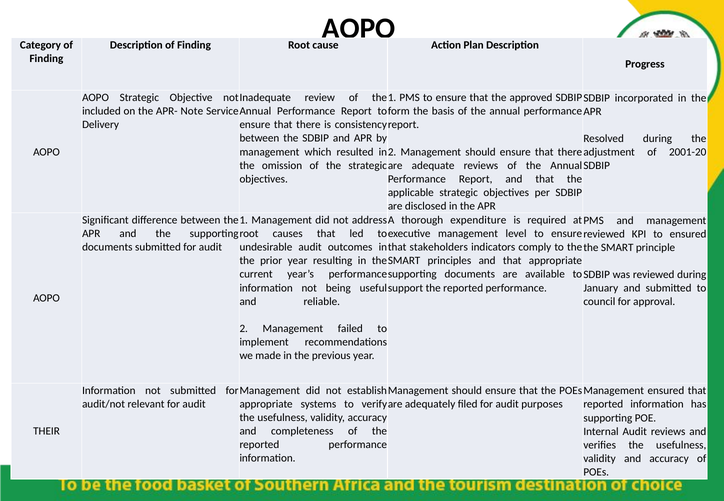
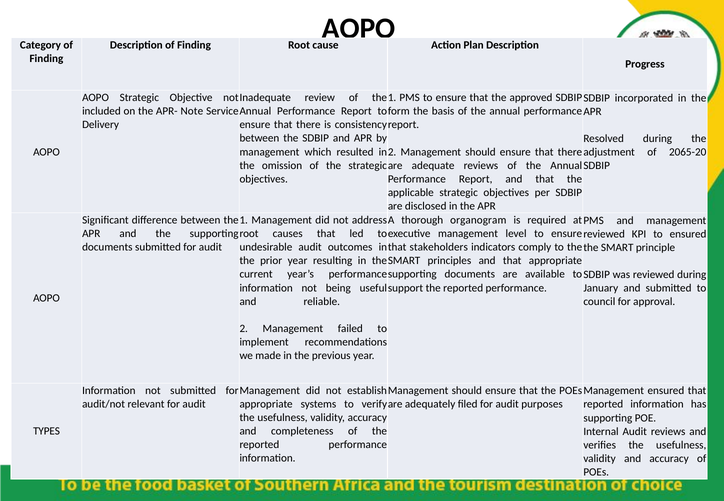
2001-20: 2001-20 -> 2065-20
expenditure: expenditure -> organogram
THEIR: THEIR -> TYPES
